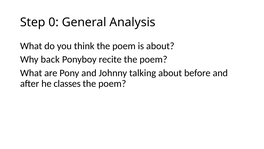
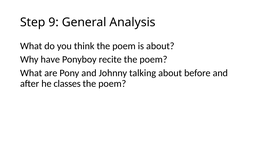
0: 0 -> 9
back: back -> have
